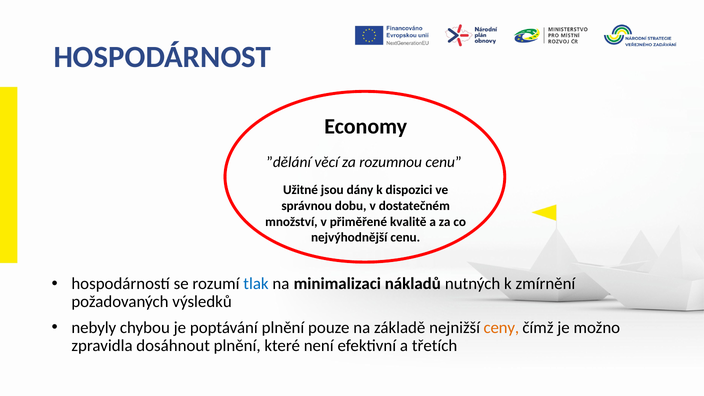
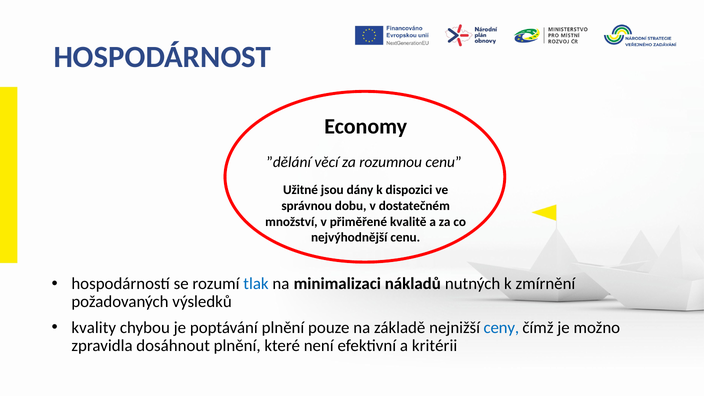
nebyly: nebyly -> kvality
ceny colour: orange -> blue
třetích: třetích -> kritérii
